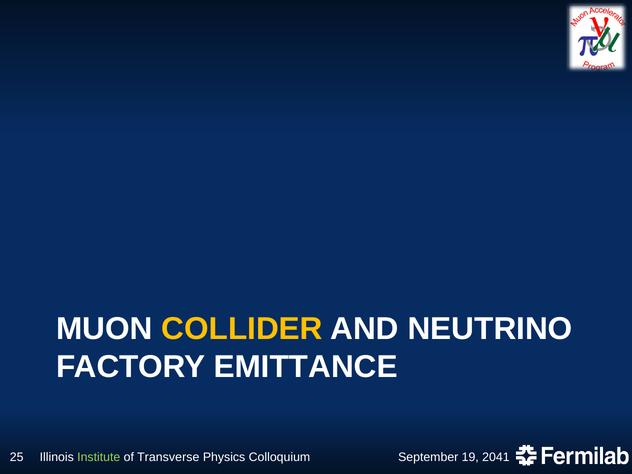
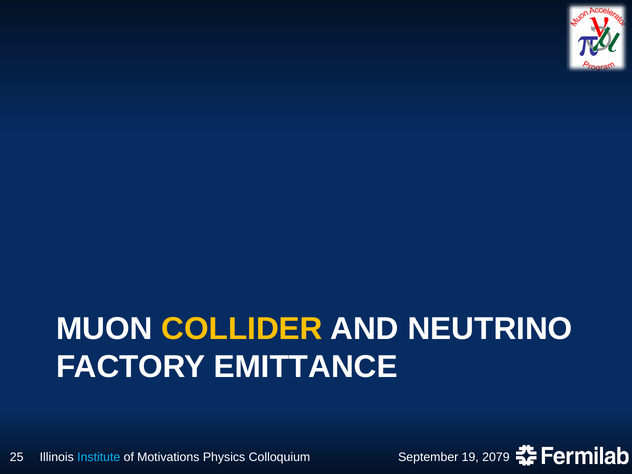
Institute colour: light green -> light blue
Transverse: Transverse -> Motivations
2041: 2041 -> 2079
